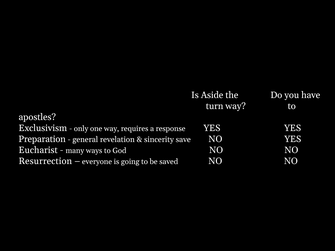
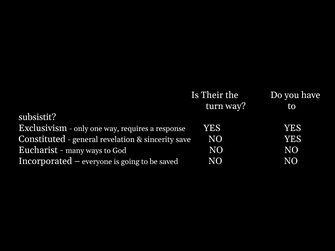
Aside: Aside -> Their
apostles: apostles -> subsistit
Preparation: Preparation -> Constituted
Resurrection: Resurrection -> Incorporated
